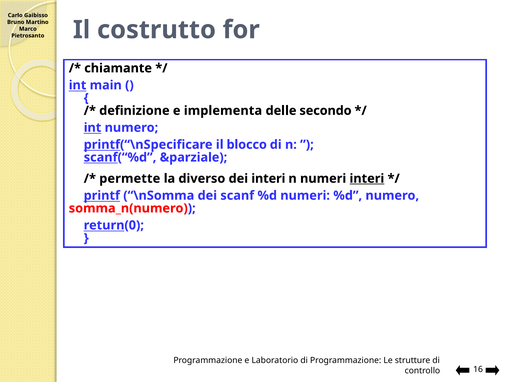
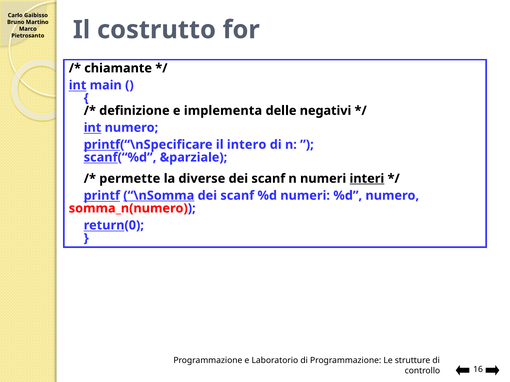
secondo: secondo -> negativi
blocco: blocco -> intero
diverso: diverso -> diverse
interi at (268, 179): interi -> scanf
\nSomma underline: none -> present
